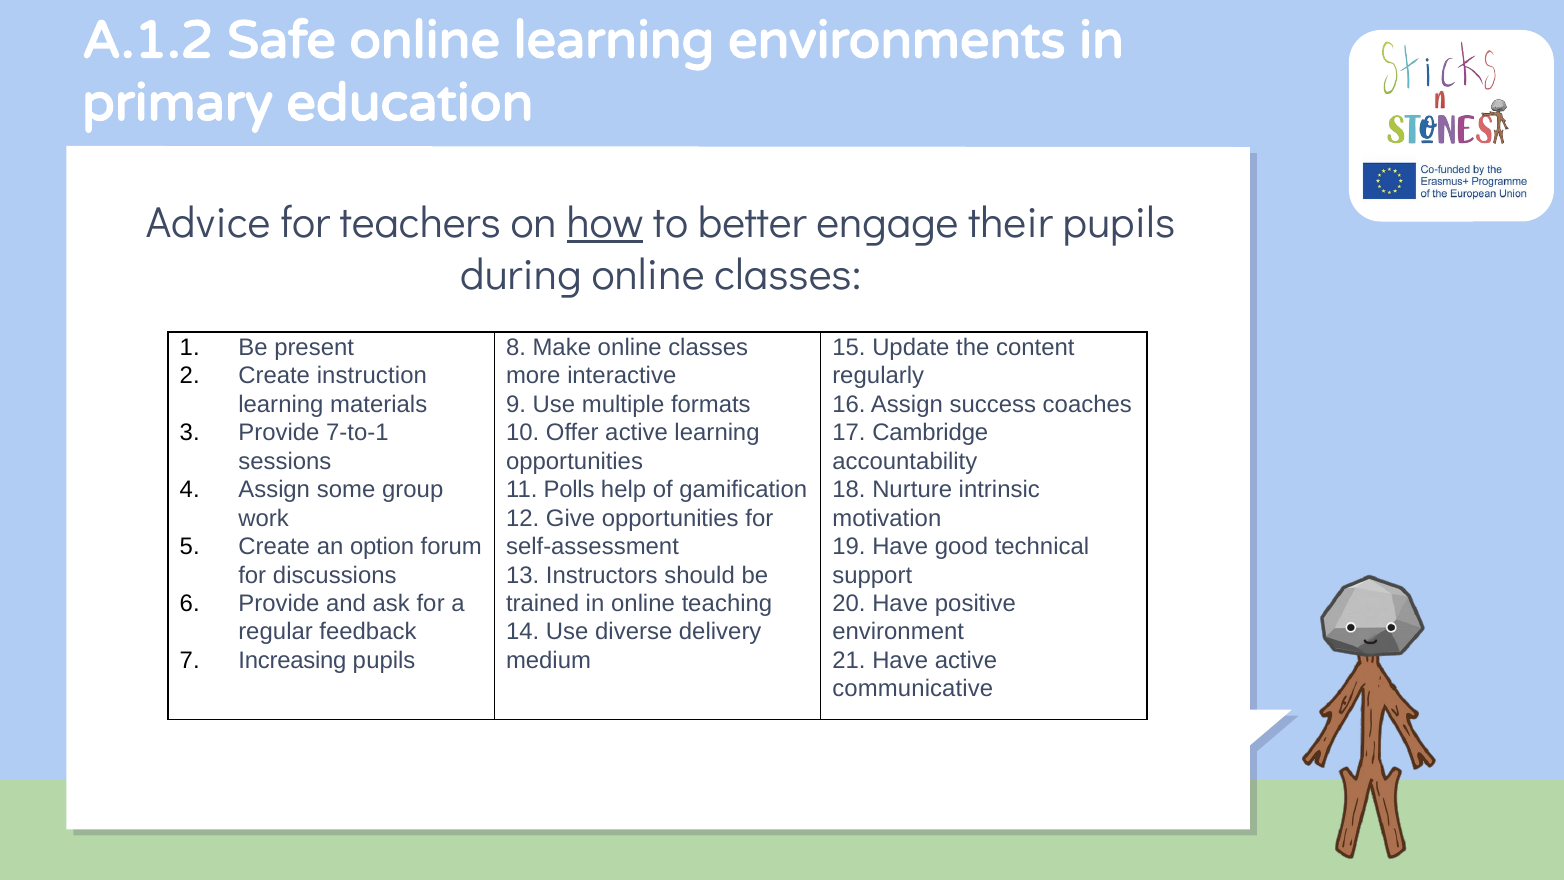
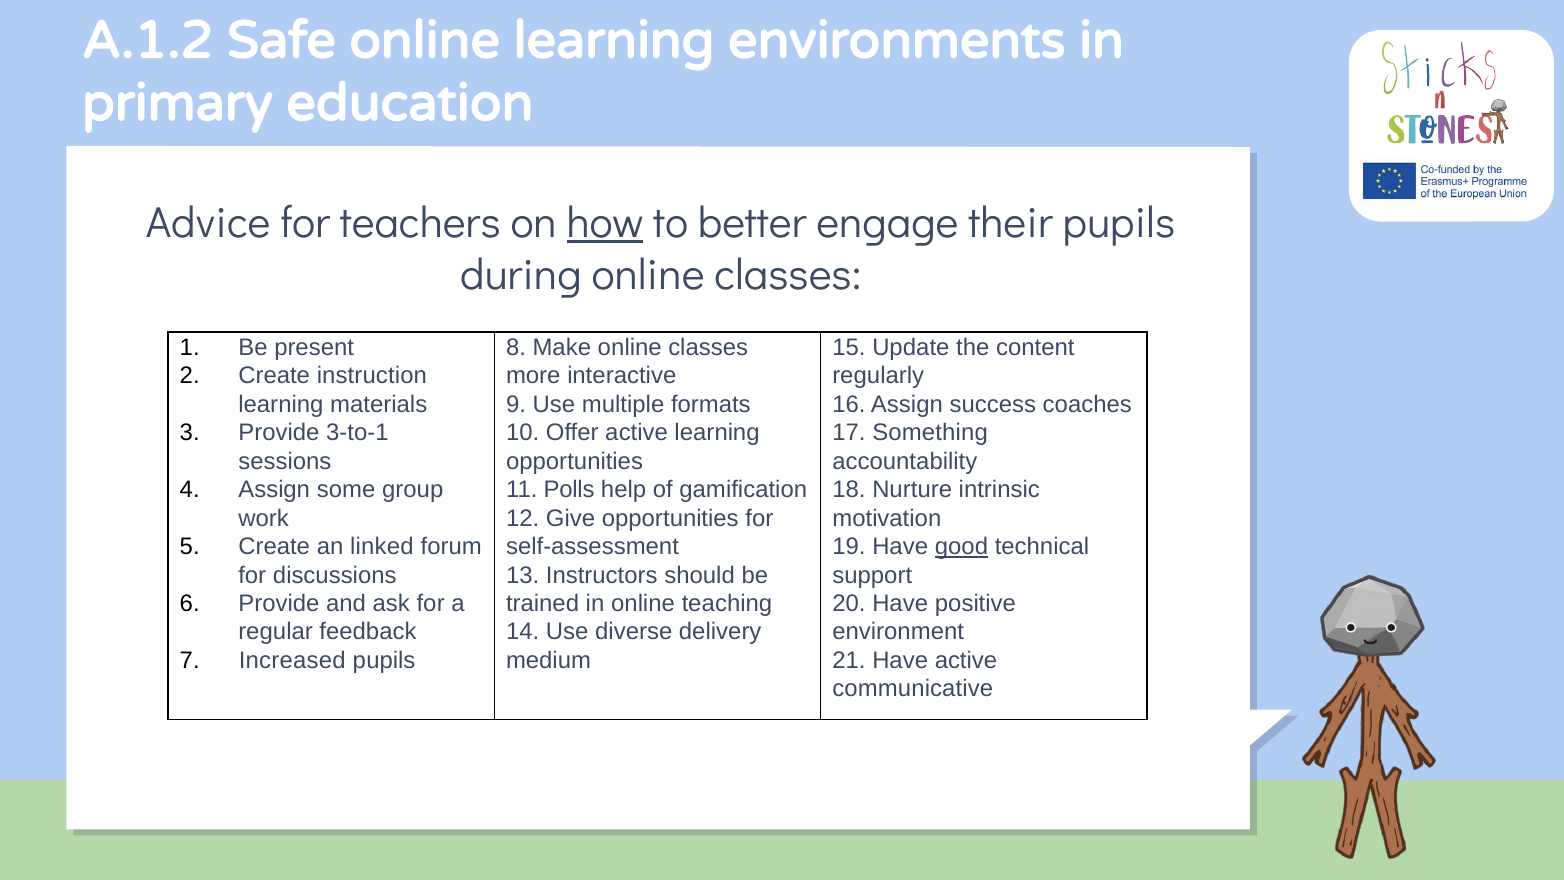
7-to-1: 7-to-1 -> 3-to-1
Cambridge: Cambridge -> Something
option: option -> linked
good underline: none -> present
Increasing: Increasing -> Increased
